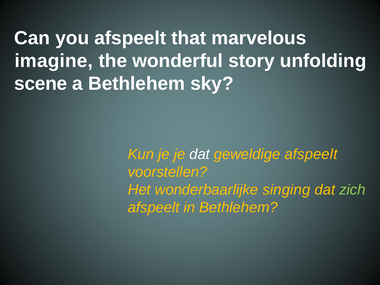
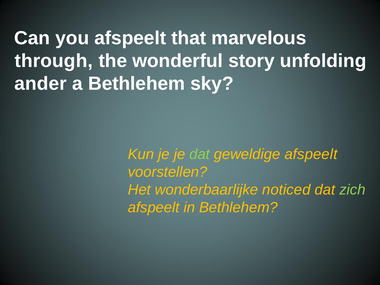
imagine: imagine -> through
scene: scene -> ander
dat at (200, 154) colour: white -> light green
singing: singing -> noticed
